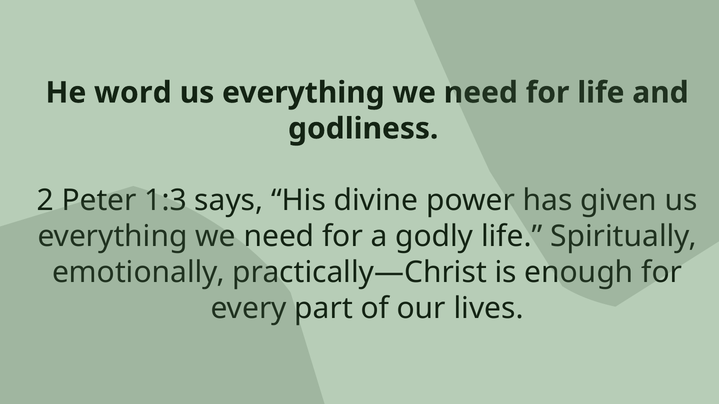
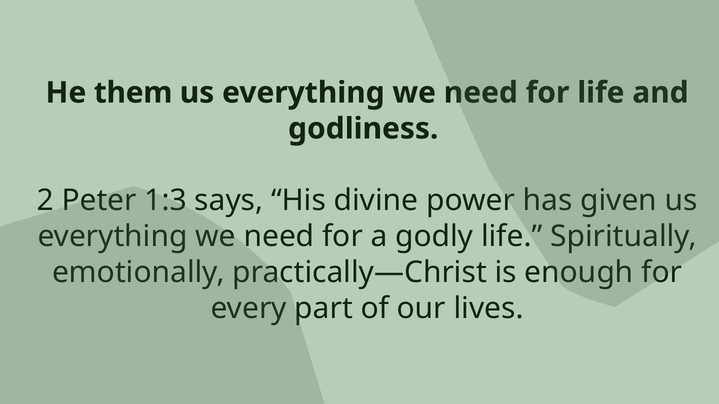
word: word -> them
